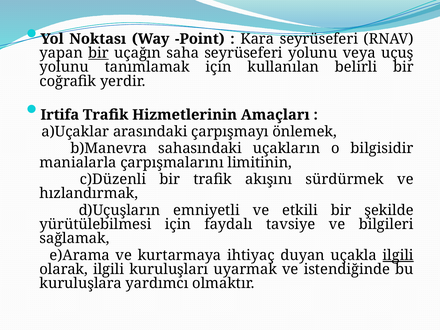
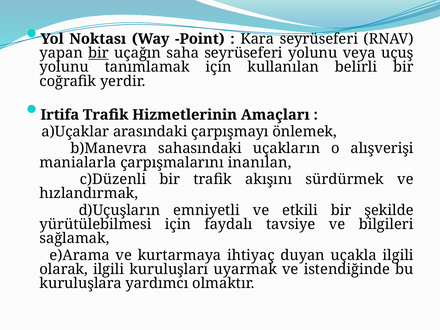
bilgisidir: bilgisidir -> alışverişi
limitinin: limitinin -> inanılan
ilgili at (398, 255) underline: present -> none
